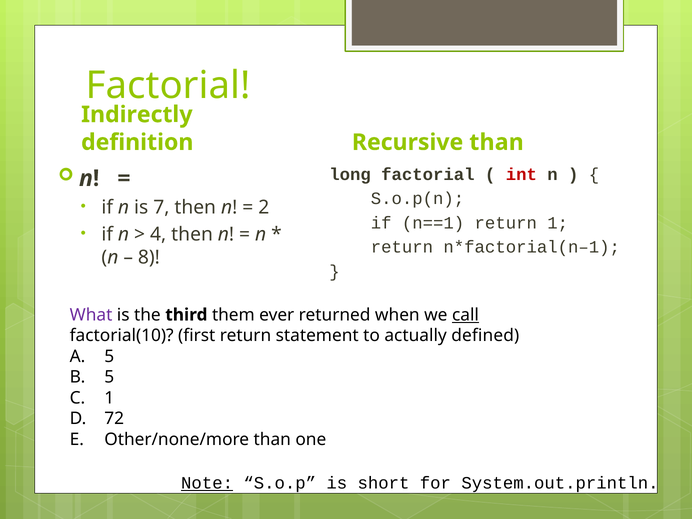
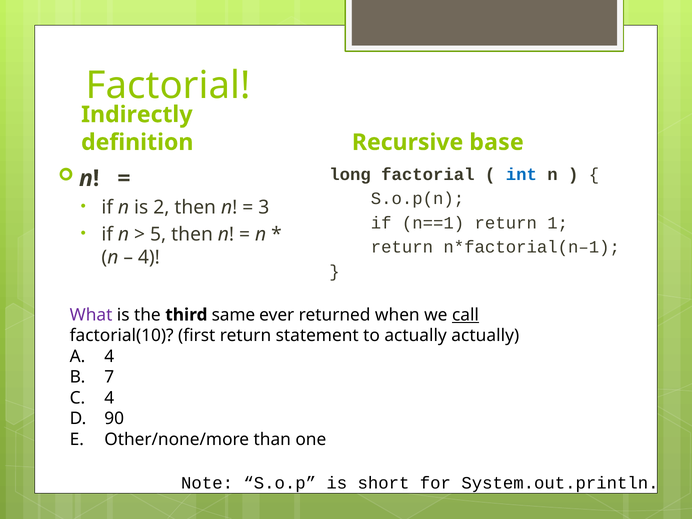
Recursive than: than -> base
int colour: red -> blue
7: 7 -> 2
2: 2 -> 3
4: 4 -> 5
8 at (149, 257): 8 -> 4
them: them -> same
actually defined: defined -> actually
5 at (109, 356): 5 -> 4
5 at (109, 377): 5 -> 7
1 at (109, 398): 1 -> 4
72: 72 -> 90
Note underline: present -> none
